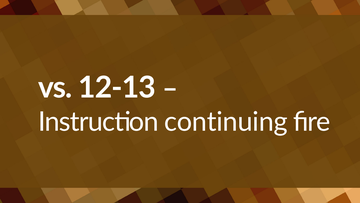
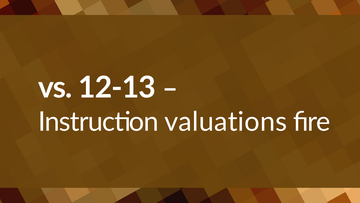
continuing: continuing -> valuations
